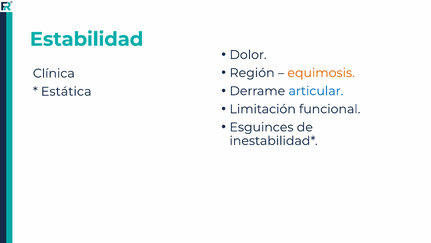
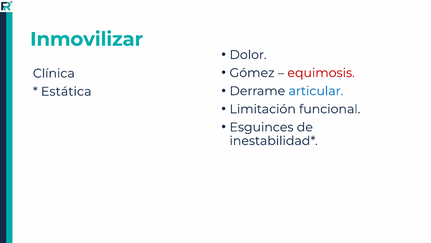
Estabilidad: Estabilidad -> Inmovilizar
Región: Región -> Gómez
equimosis colour: orange -> red
